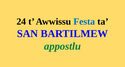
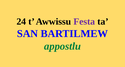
Festa colour: blue -> purple
